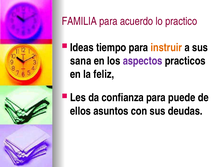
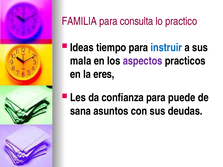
acuerdo: acuerdo -> consulta
instruir colour: orange -> blue
sana: sana -> mala
feliz: feliz -> eres
ellos: ellos -> sana
